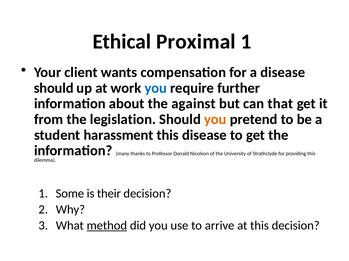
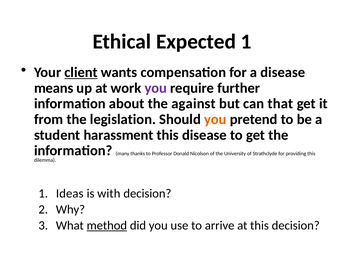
Proximal: Proximal -> Expected
client underline: none -> present
should at (54, 88): should -> means
you at (156, 88) colour: blue -> purple
Some: Some -> Ideas
their: their -> with
